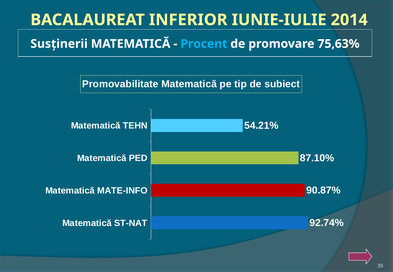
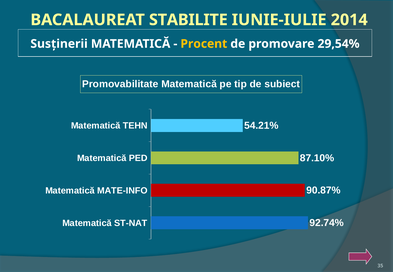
INFERIOR: INFERIOR -> STABILITE
Procent colour: light blue -> yellow
75,63%: 75,63% -> 29,54%
